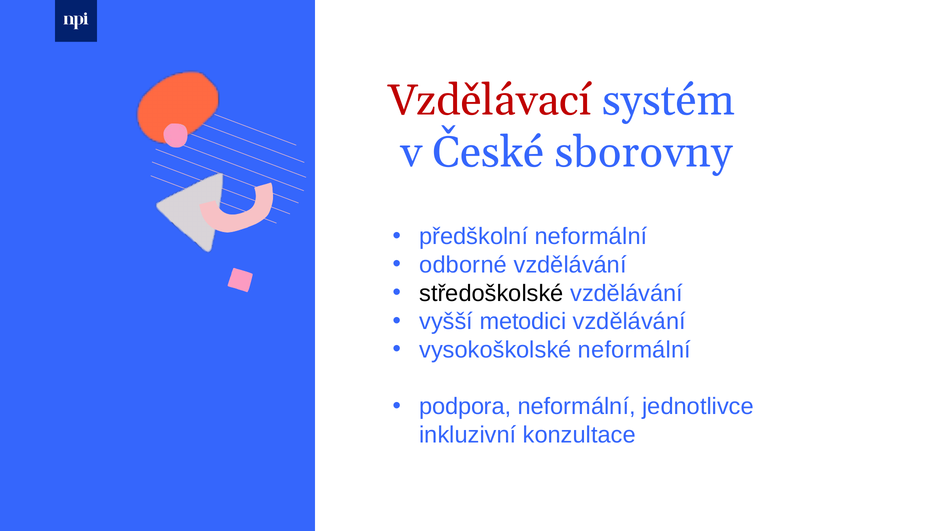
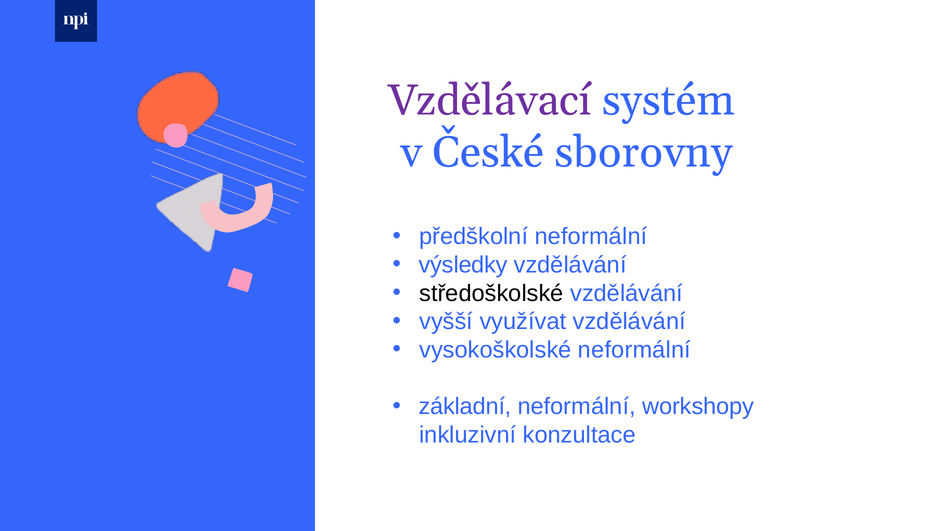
Vzdělávací colour: red -> purple
odborné: odborné -> výsledky
metodici: metodici -> využívat
podpora: podpora -> základní
jednotlivce: jednotlivce -> workshopy
